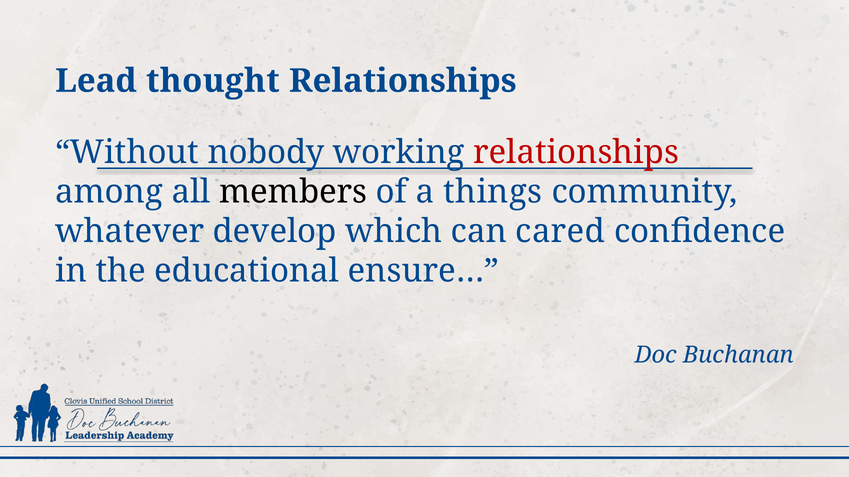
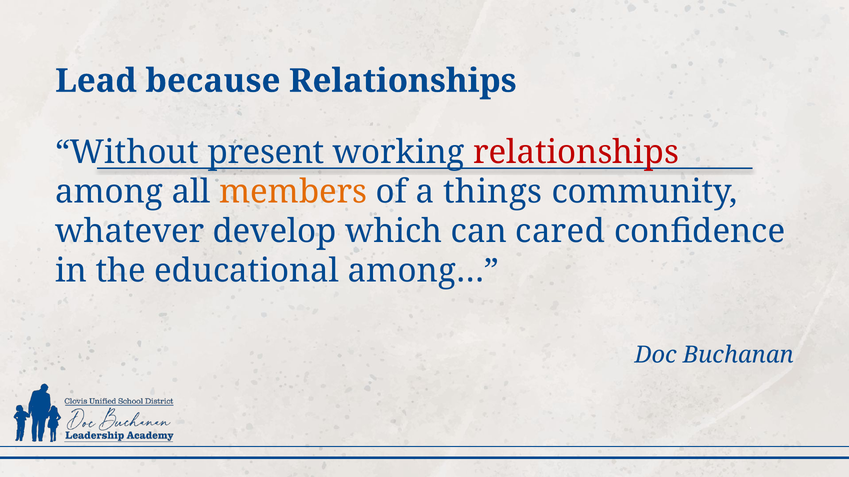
thought: thought -> because
nobody: nobody -> present
members colour: black -> orange
ensure…: ensure… -> among…
